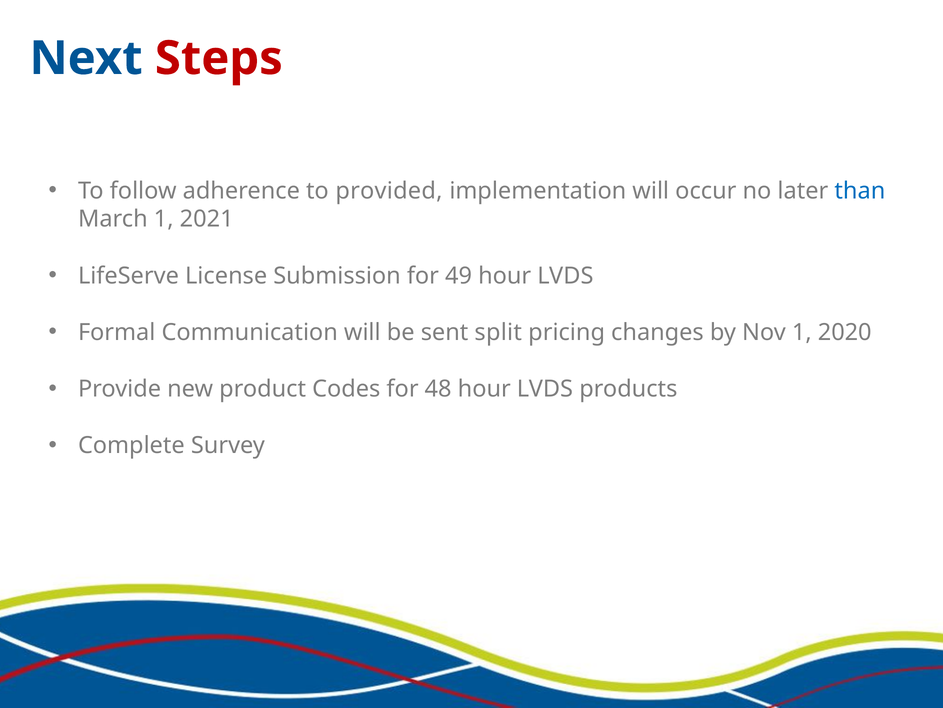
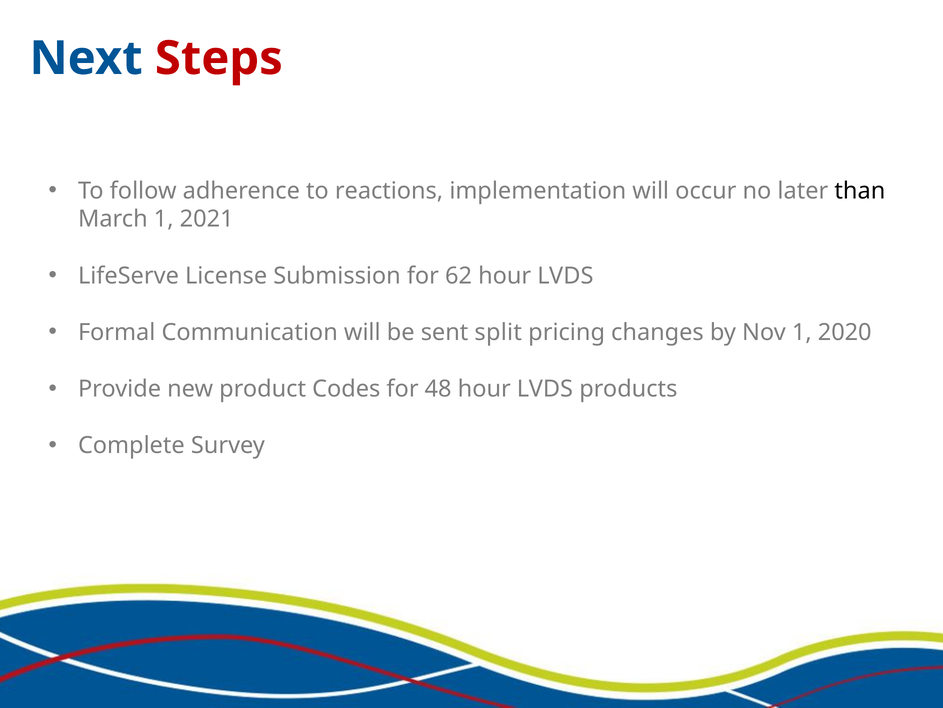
provided: provided -> reactions
than colour: blue -> black
49: 49 -> 62
